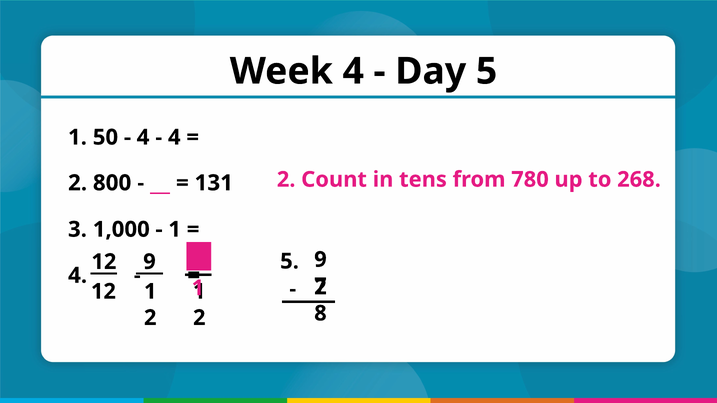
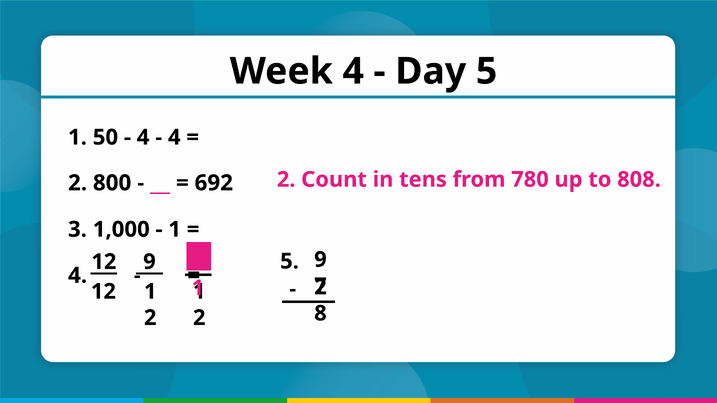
268: 268 -> 808
131: 131 -> 692
